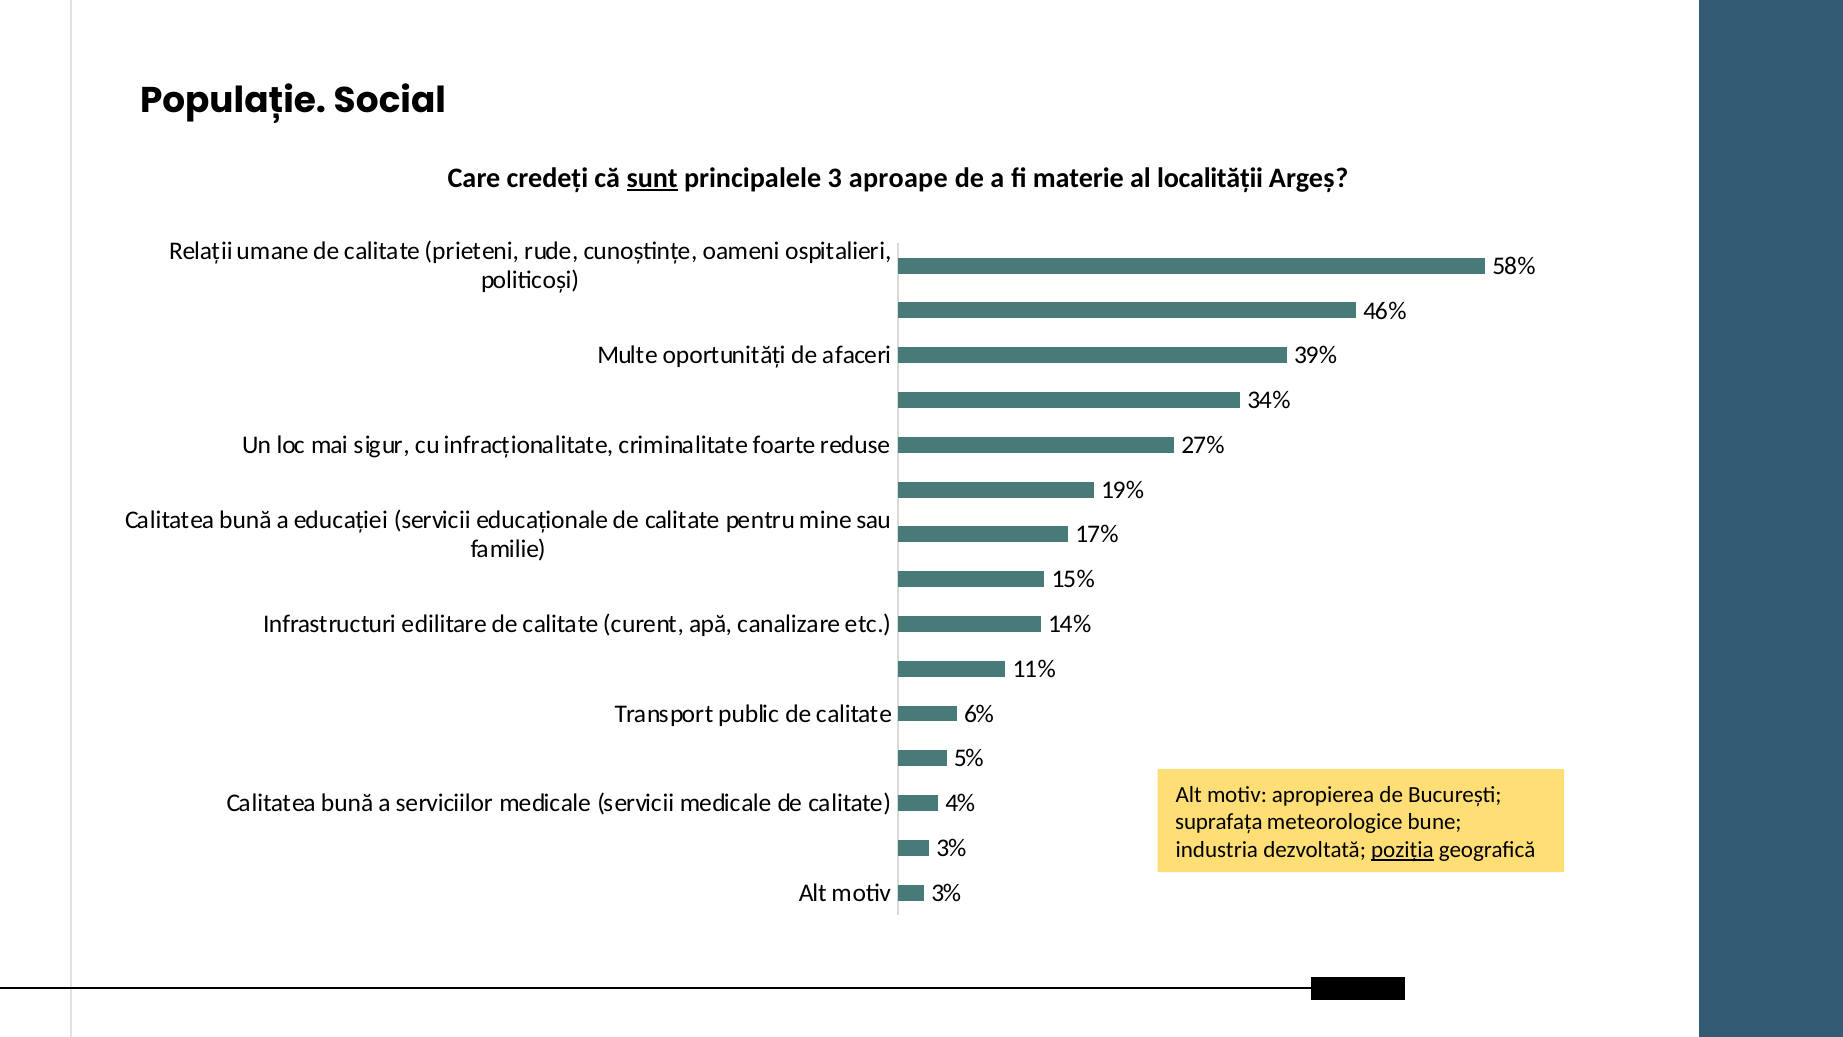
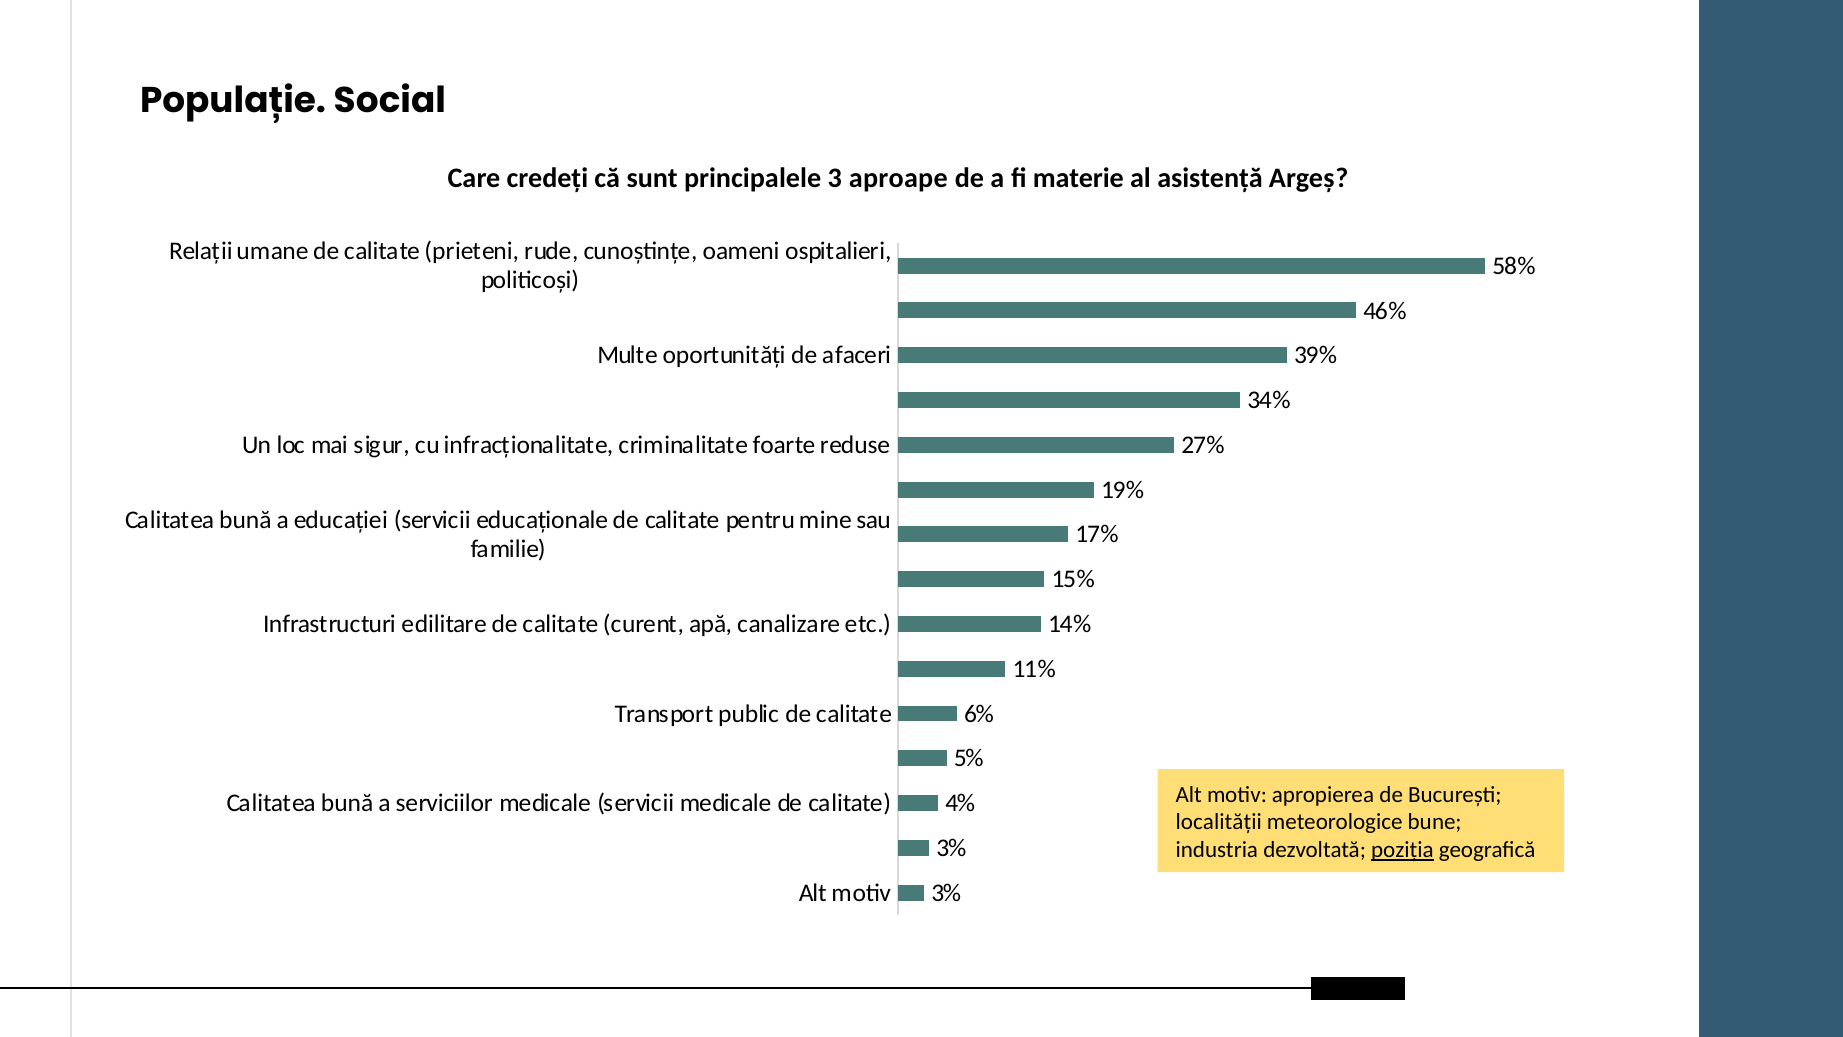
sunt underline: present -> none
localității: localității -> asistență
suprafața: suprafața -> localității
